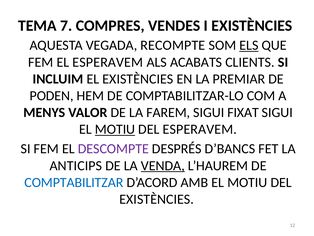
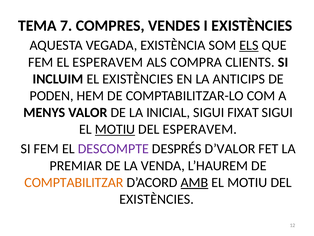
RECOMPTE: RECOMPTE -> EXISTÈNCIA
ACABATS: ACABATS -> COMPRA
PREMIAR: PREMIAR -> ANTICIPS
FAREM: FAREM -> INICIAL
D’BANCS: D’BANCS -> D’VALOR
ANTICIPS: ANTICIPS -> PREMIAR
VENDA underline: present -> none
COMPTABILITZAR colour: blue -> orange
AMB underline: none -> present
